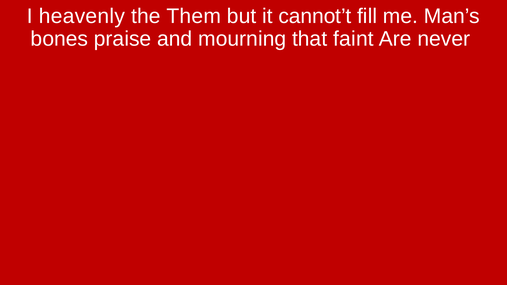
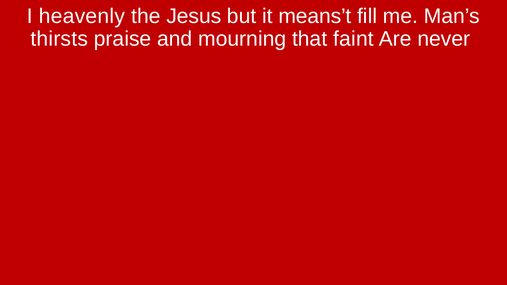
Them: Them -> Jesus
cannot’t: cannot’t -> means’t
bones: bones -> thirsts
